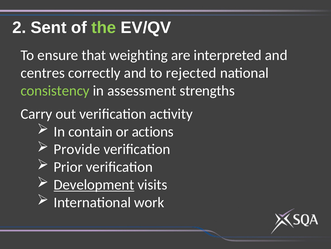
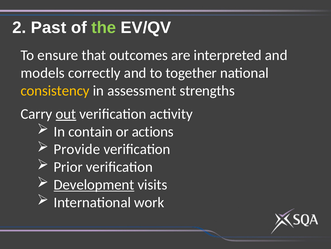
Sent: Sent -> Past
weighting: weighting -> outcomes
centres: centres -> models
rejected: rejected -> together
consistency colour: light green -> yellow
out underline: none -> present
